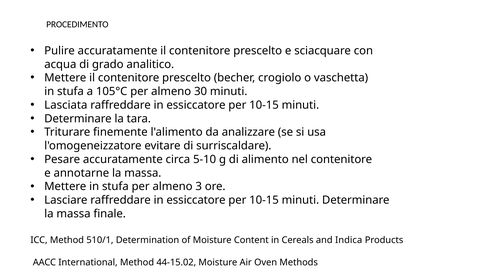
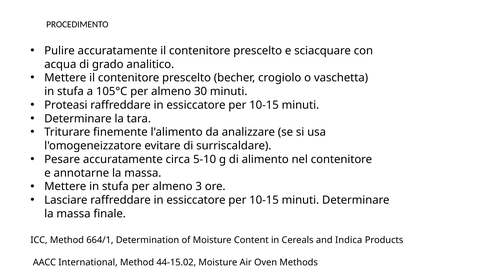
Lasciata: Lasciata -> Proteasi
510/1: 510/1 -> 664/1
